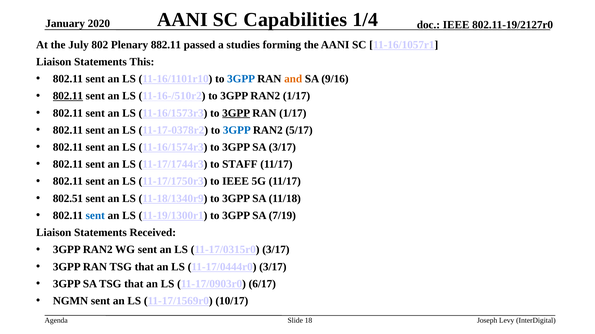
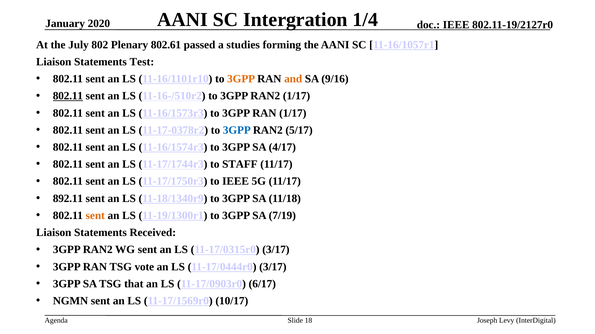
Capabilities: Capabilities -> Intergration
882.11: 882.11 -> 802.61
This: This -> Test
3GPP at (241, 79) colour: blue -> orange
3GPP at (236, 113) underline: present -> none
SA 3/17: 3/17 -> 4/17
802.51: 802.51 -> 892.11
sent at (95, 216) colour: blue -> orange
RAN TSG that: that -> vote
